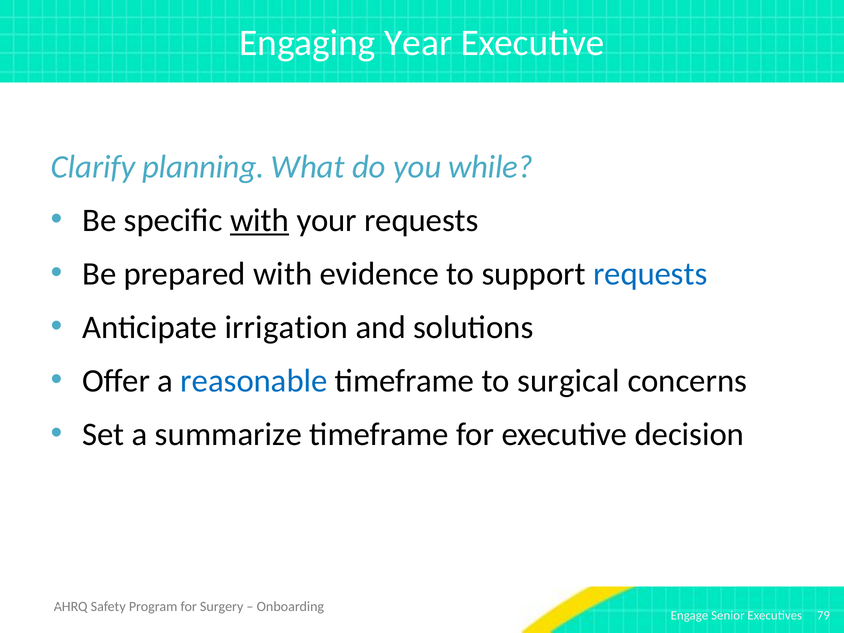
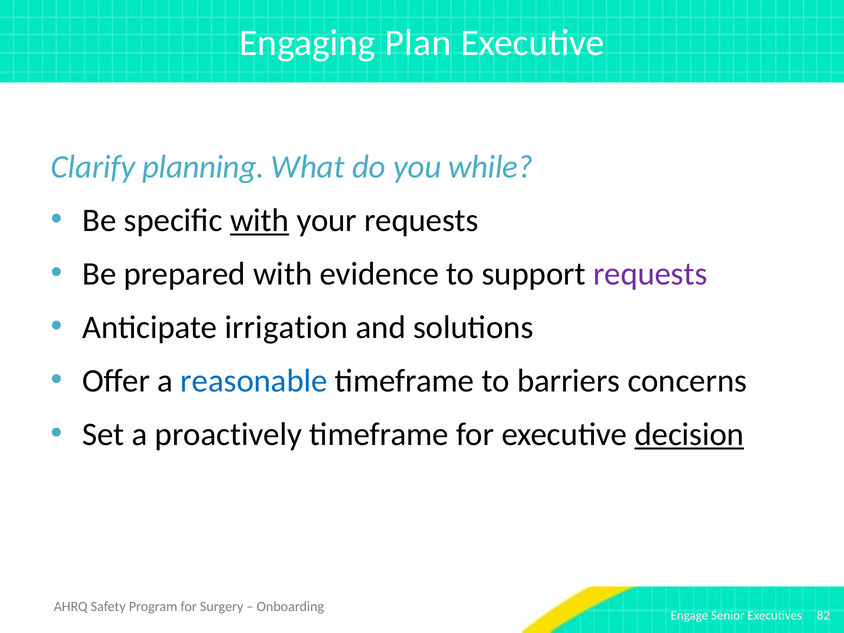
Year: Year -> Plan
requests at (650, 274) colour: blue -> purple
surgical: surgical -> barriers
summarize: summarize -> proactively
decision underline: none -> present
79: 79 -> 82
